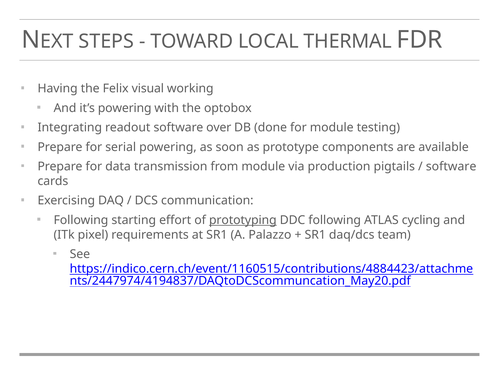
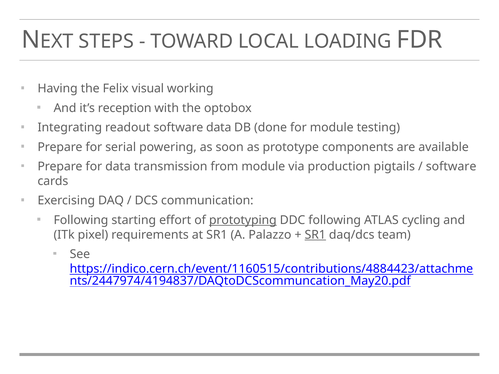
THERMAL: THERMAL -> LOADING
it’s powering: powering -> reception
software over: over -> data
SR1 at (315, 235) underline: none -> present
